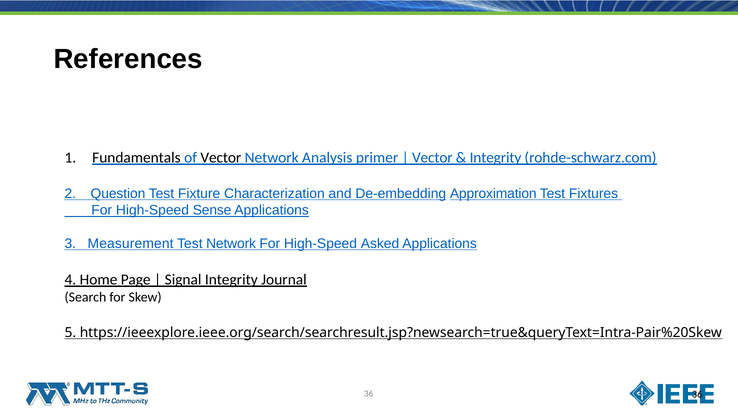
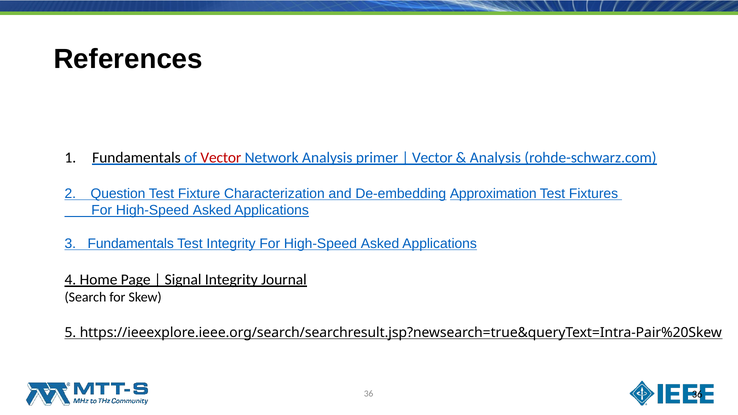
Vector at (221, 158) colour: black -> red
Integrity at (495, 158): Integrity -> Analysis
Sense at (212, 210): Sense -> Asked
3 Measurement: Measurement -> Fundamentals
Test Network: Network -> Integrity
